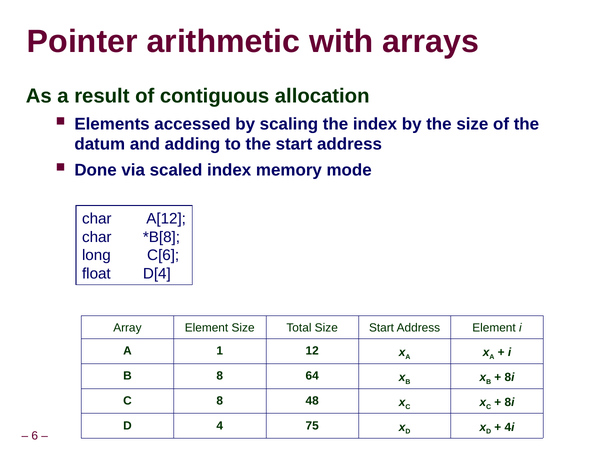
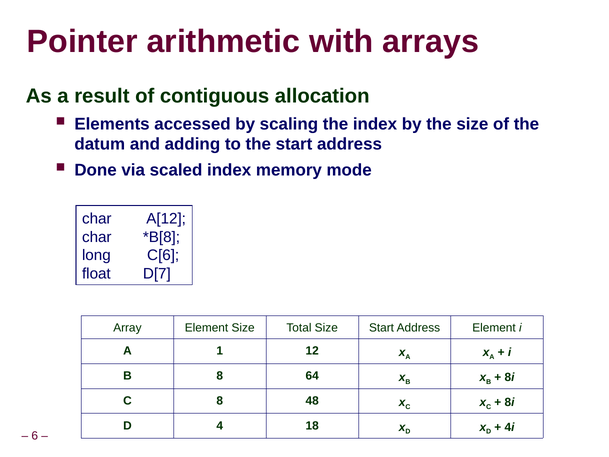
D[4: D[4 -> D[7
75: 75 -> 18
